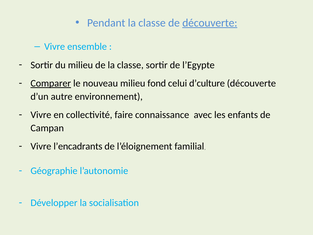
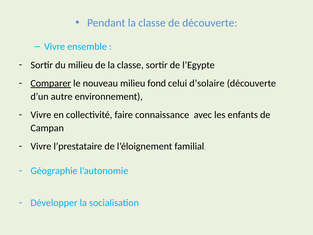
découverte at (210, 23) underline: present -> none
d’culture: d’culture -> d’solaire
l’encadrants: l’encadrants -> l’prestataire
